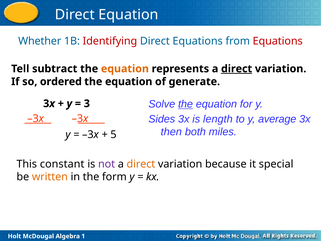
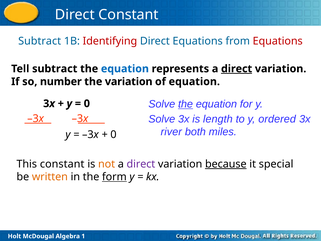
Direct Equation: Equation -> Constant
Whether at (40, 41): Whether -> Subtract
equation at (125, 69) colour: orange -> blue
ordered: ordered -> number
equation at (129, 82): equation -> variation
of generate: generate -> equation
3 at (87, 103): 3 -> 0
Sides at (162, 119): Sides -> Solve
average: average -> ordered
then: then -> river
5 at (113, 134): 5 -> 0
not colour: purple -> orange
direct at (141, 164) colour: orange -> purple
because underline: none -> present
form underline: none -> present
